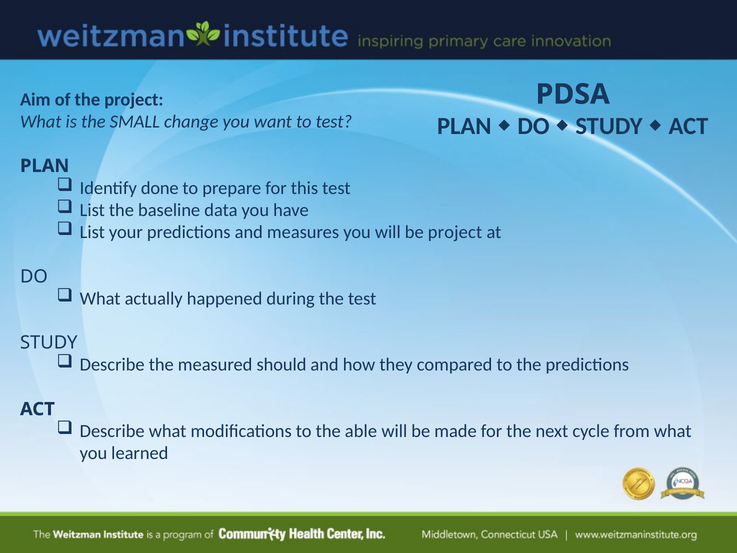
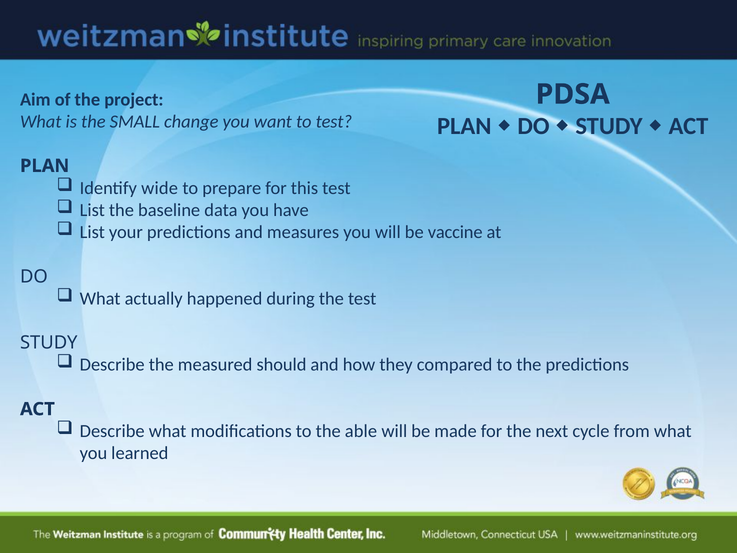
done: done -> wide
be project: project -> vaccine
